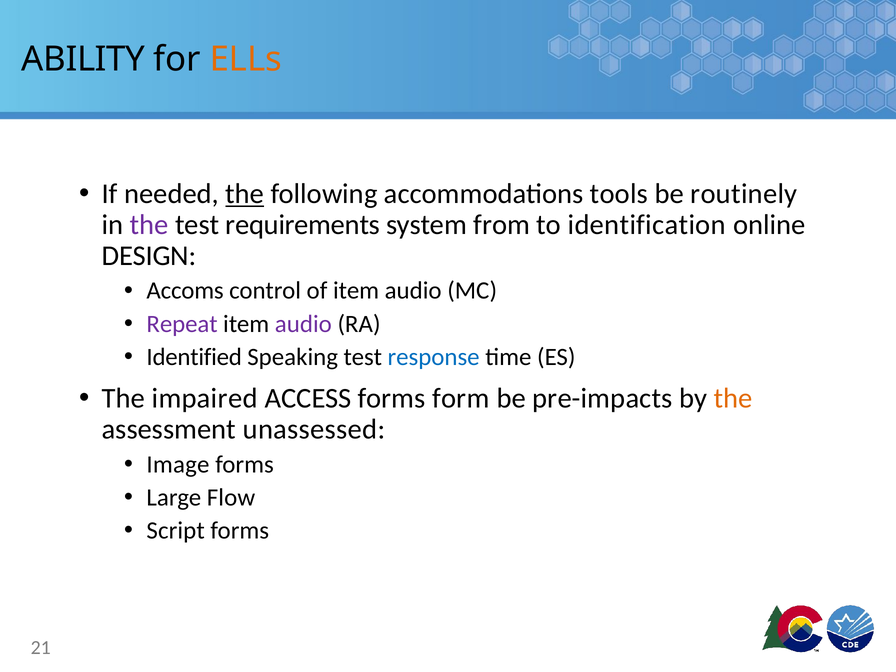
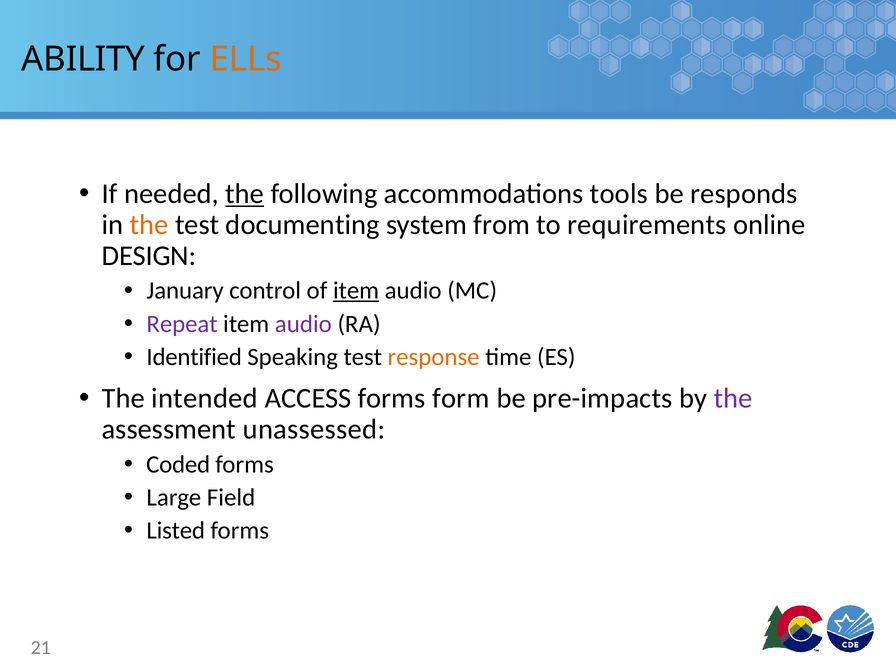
routinely: routinely -> responds
the at (149, 225) colour: purple -> orange
requirements: requirements -> documenting
identification: identification -> requirements
Accoms: Accoms -> January
item at (356, 291) underline: none -> present
response colour: blue -> orange
impaired: impaired -> intended
the at (733, 398) colour: orange -> purple
Image: Image -> Coded
Flow: Flow -> Field
Script: Script -> Listed
